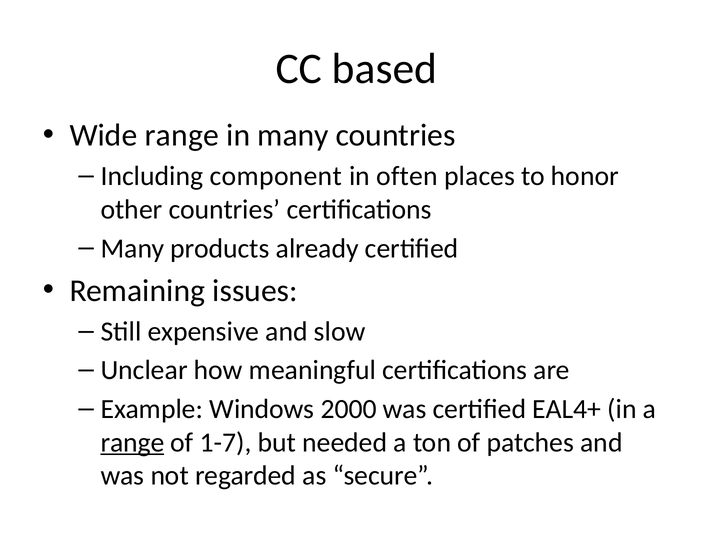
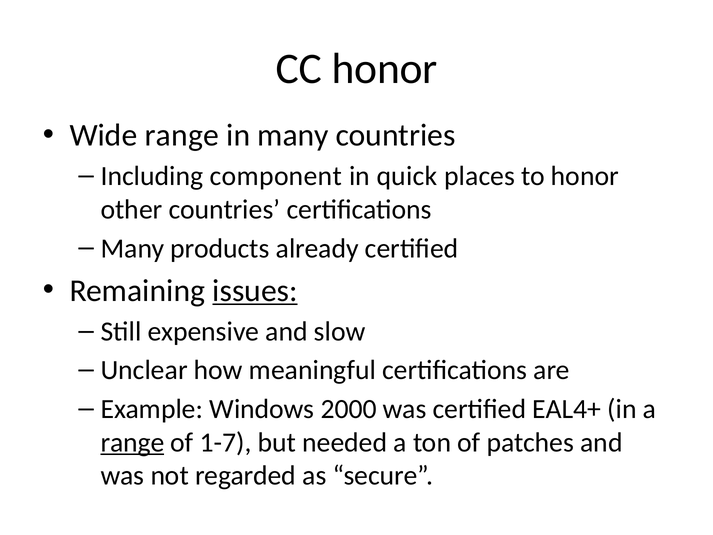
CC based: based -> honor
often: often -> quick
issues underline: none -> present
